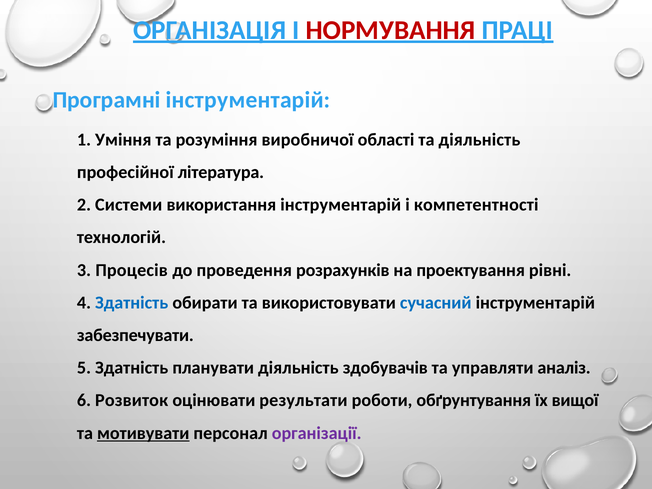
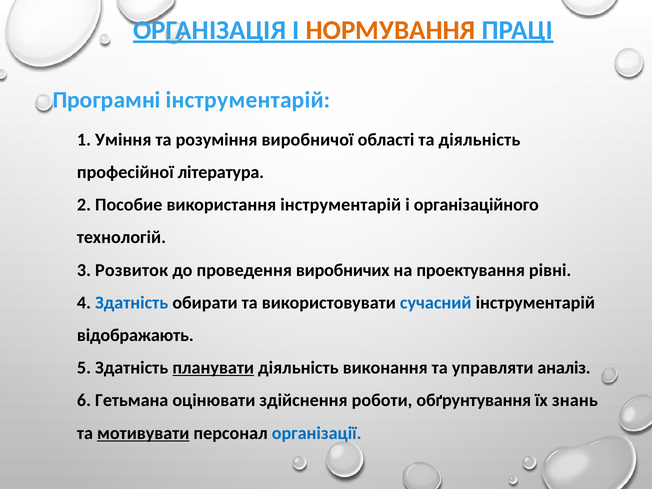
НОРМУВАННЯ colour: red -> orange
Системи: Системи -> Пособие
компетентності: компетентності -> організаційного
Процесів: Процесів -> Розвиток
розрахунків: розрахунків -> виробничих
забезпечувати: забезпечувати -> відображають
планувати underline: none -> present
здобувачів: здобувачів -> виконання
Розвиток: Розвиток -> Гетьмана
результати: результати -> здійснення
вищої: вищої -> знань
організації colour: purple -> blue
